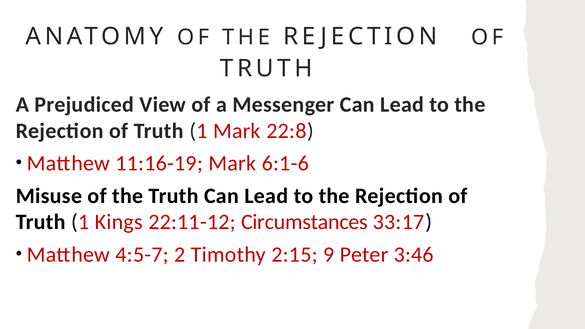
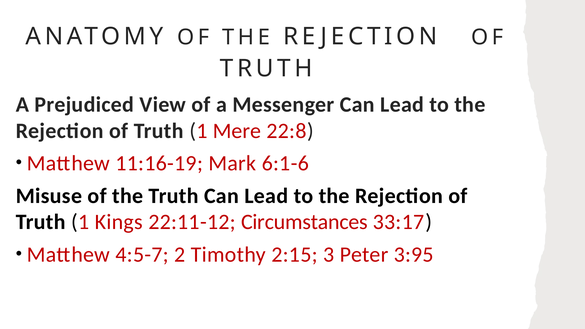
1 Mark: Mark -> Mere
9: 9 -> 3
3:46: 3:46 -> 3:95
